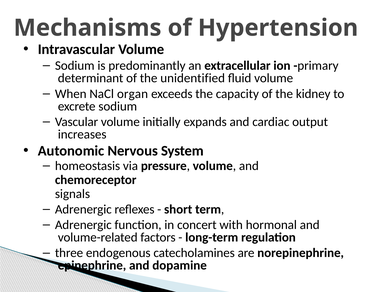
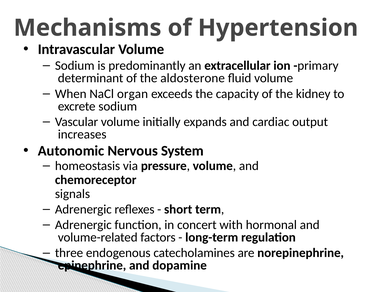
unidentified: unidentified -> aldosterone
